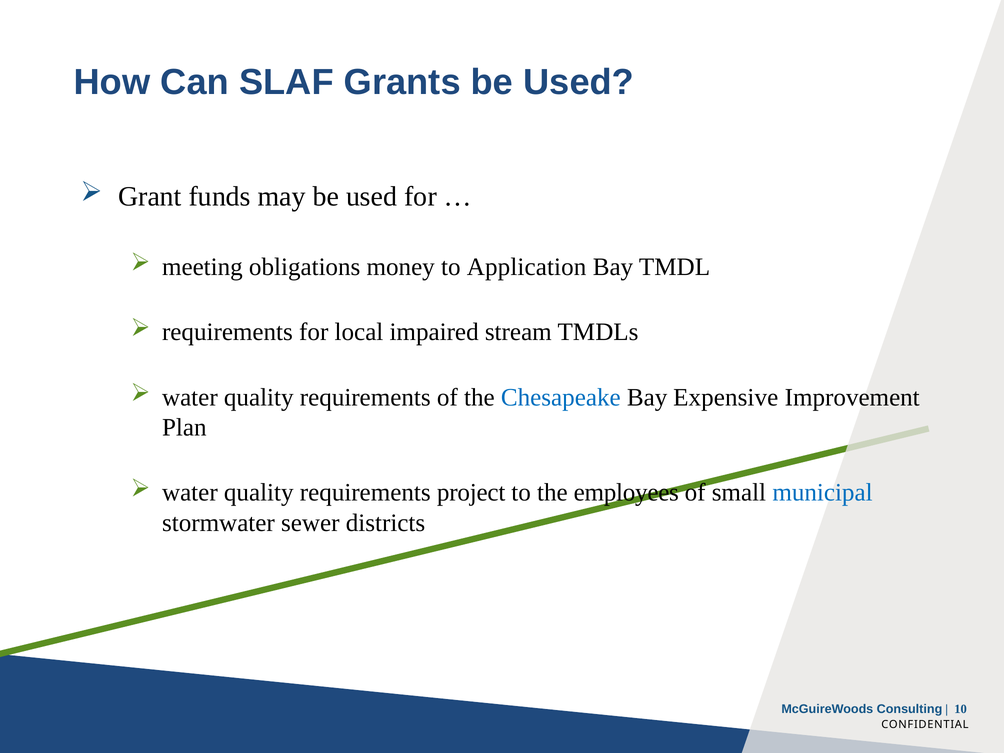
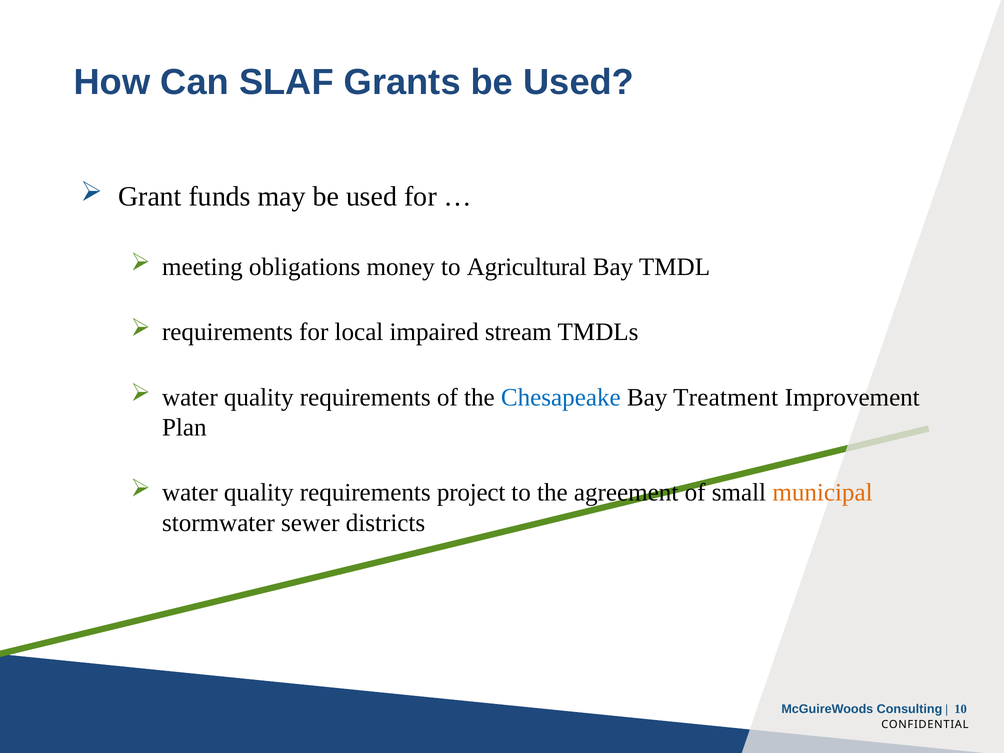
Application: Application -> Agricultural
Expensive: Expensive -> Treatment
employees: employees -> agreement
municipal colour: blue -> orange
